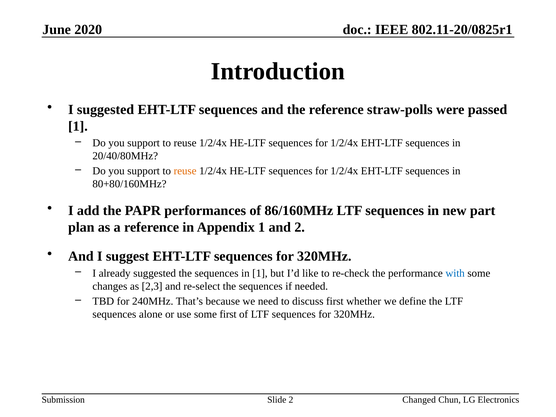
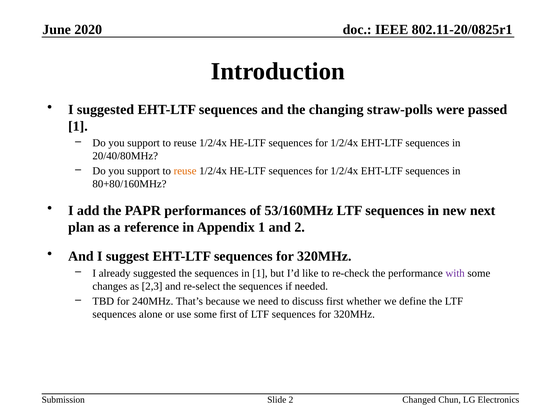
the reference: reference -> changing
86/160MHz: 86/160MHz -> 53/160MHz
part: part -> next
with colour: blue -> purple
